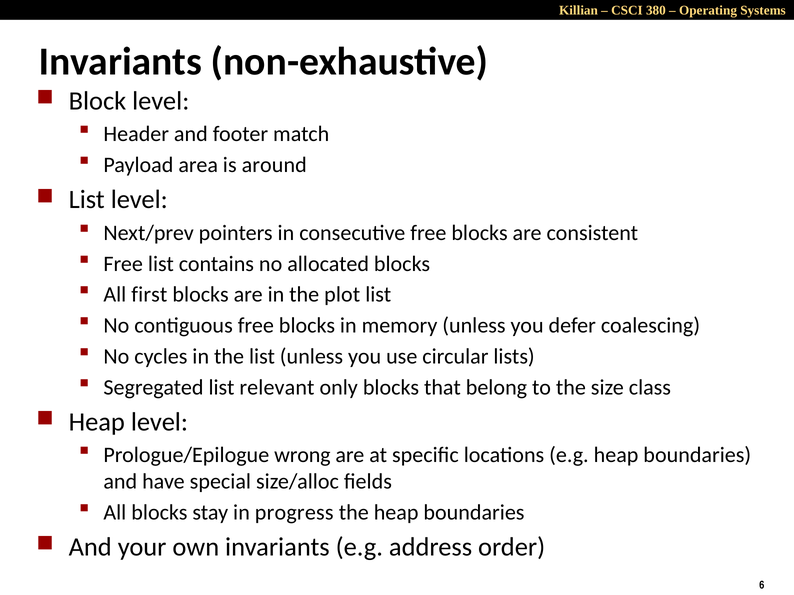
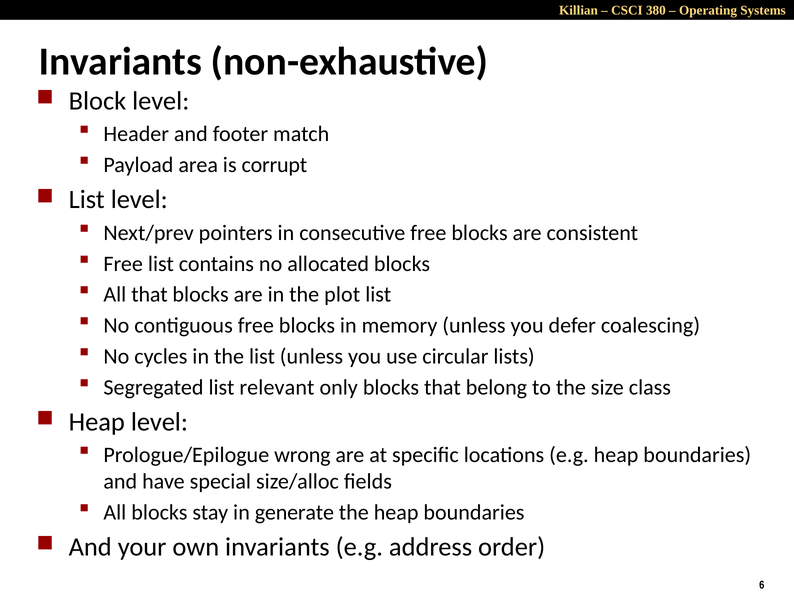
around: around -> corrupt
All first: first -> that
progress: progress -> generate
